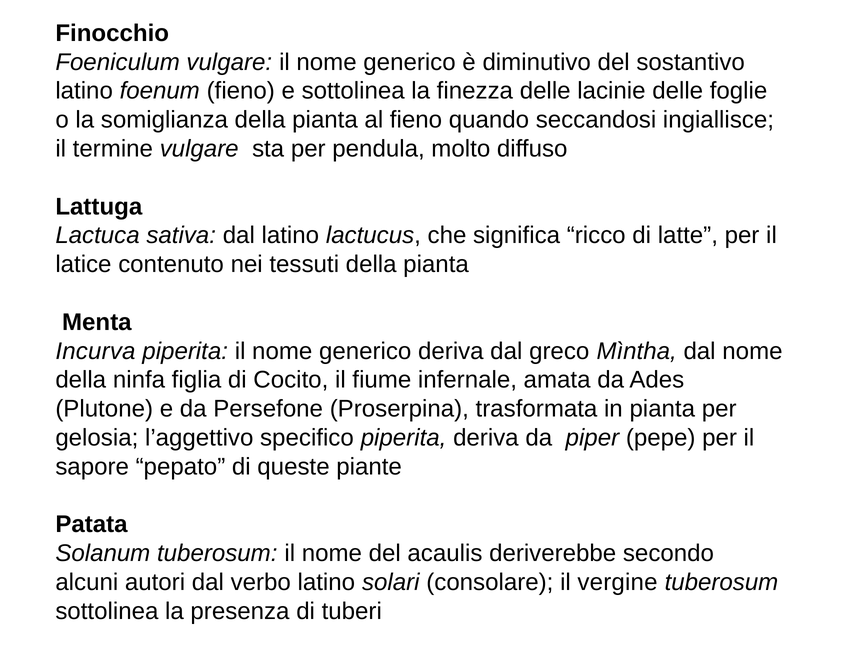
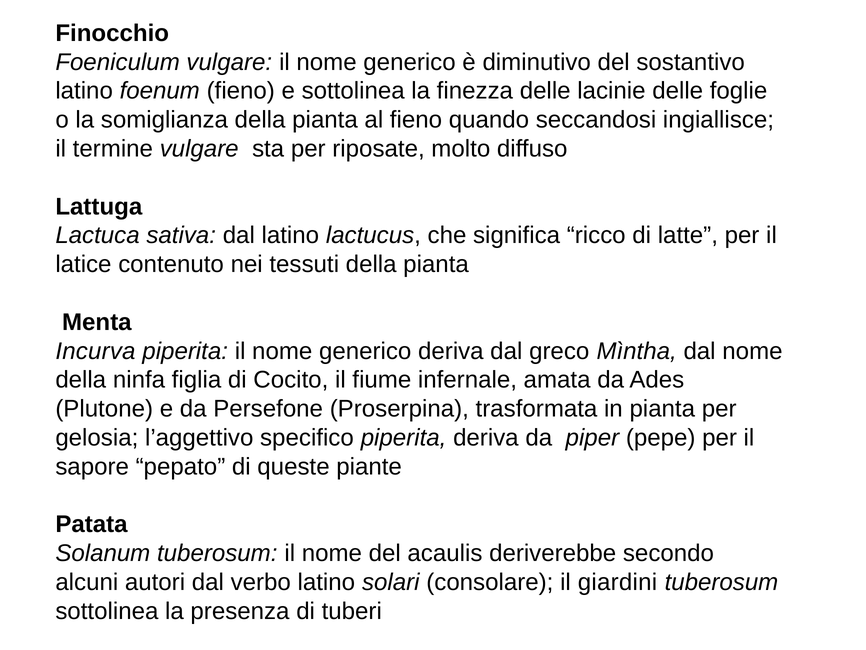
pendula: pendula -> riposate
vergine: vergine -> giardini
